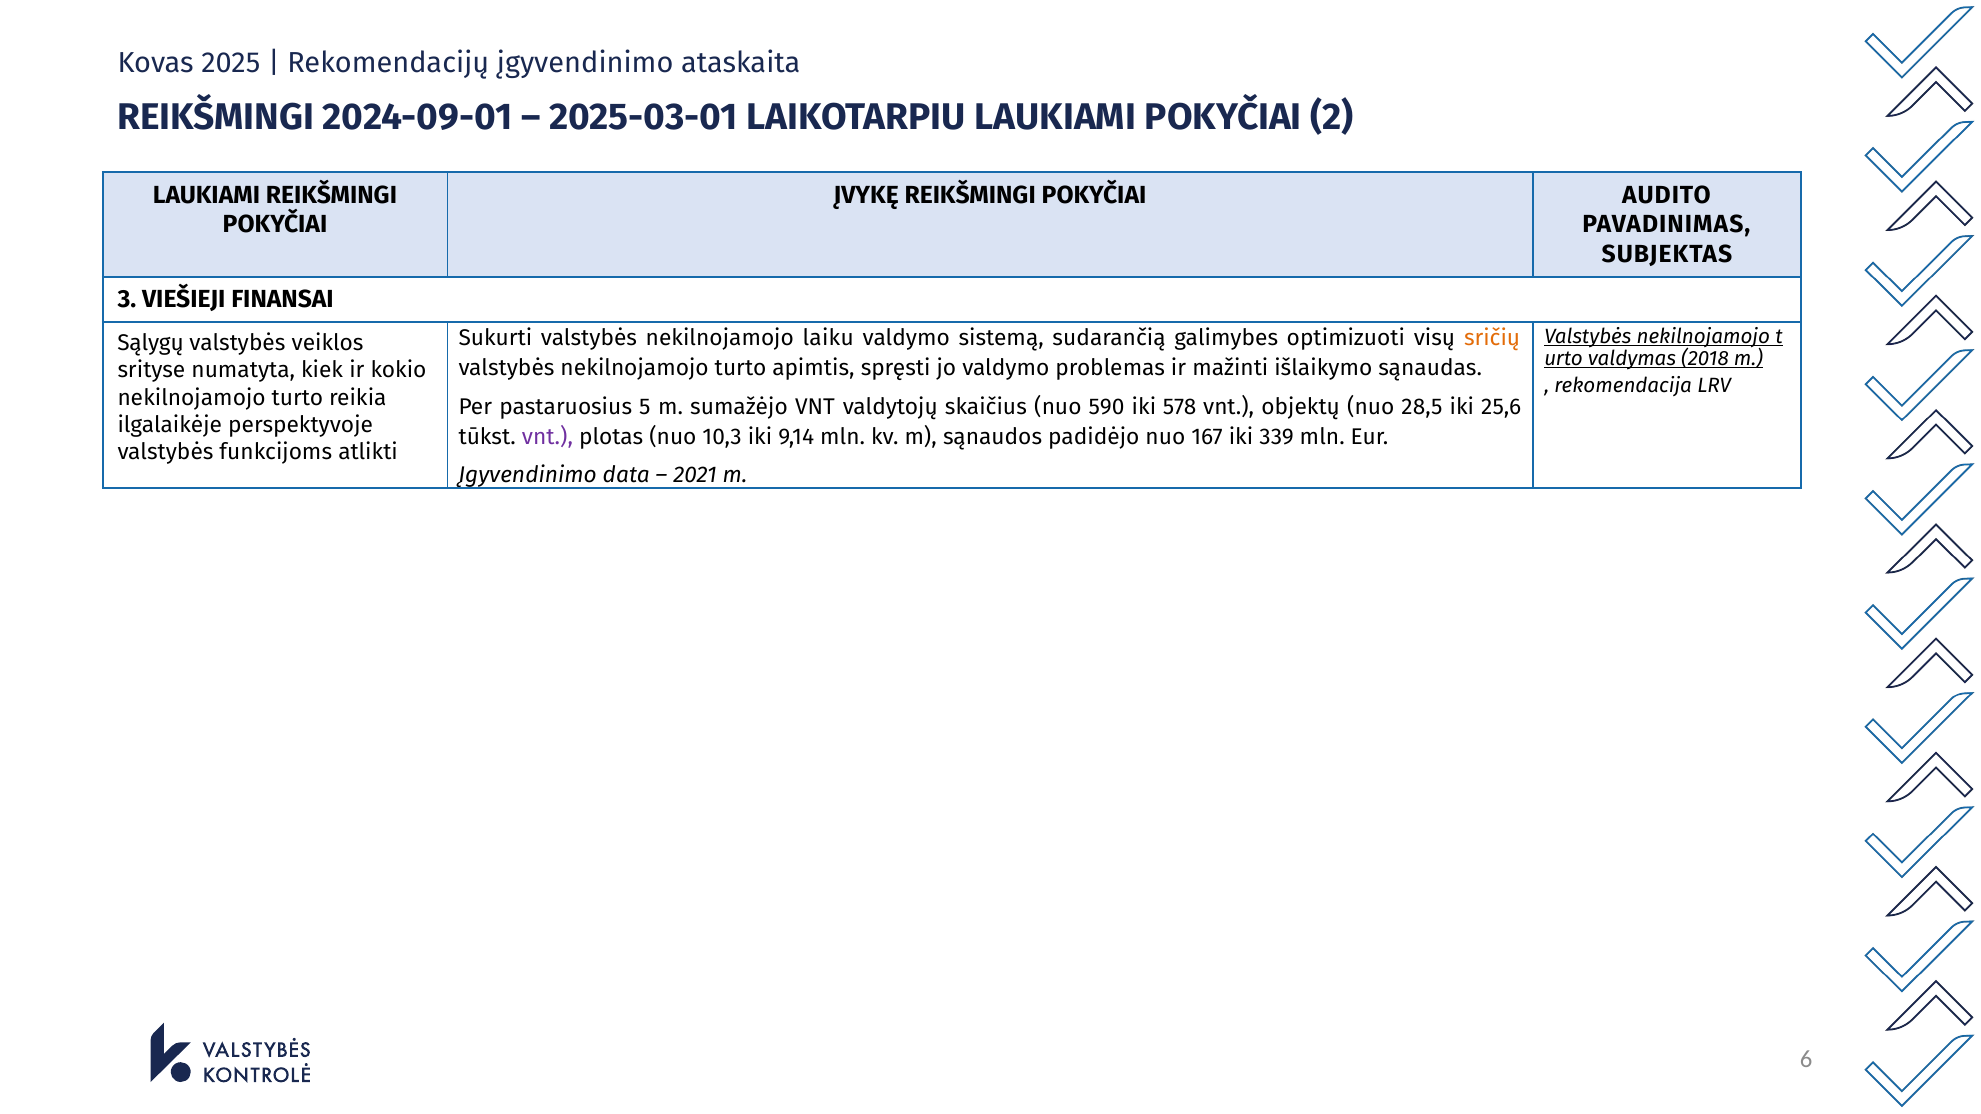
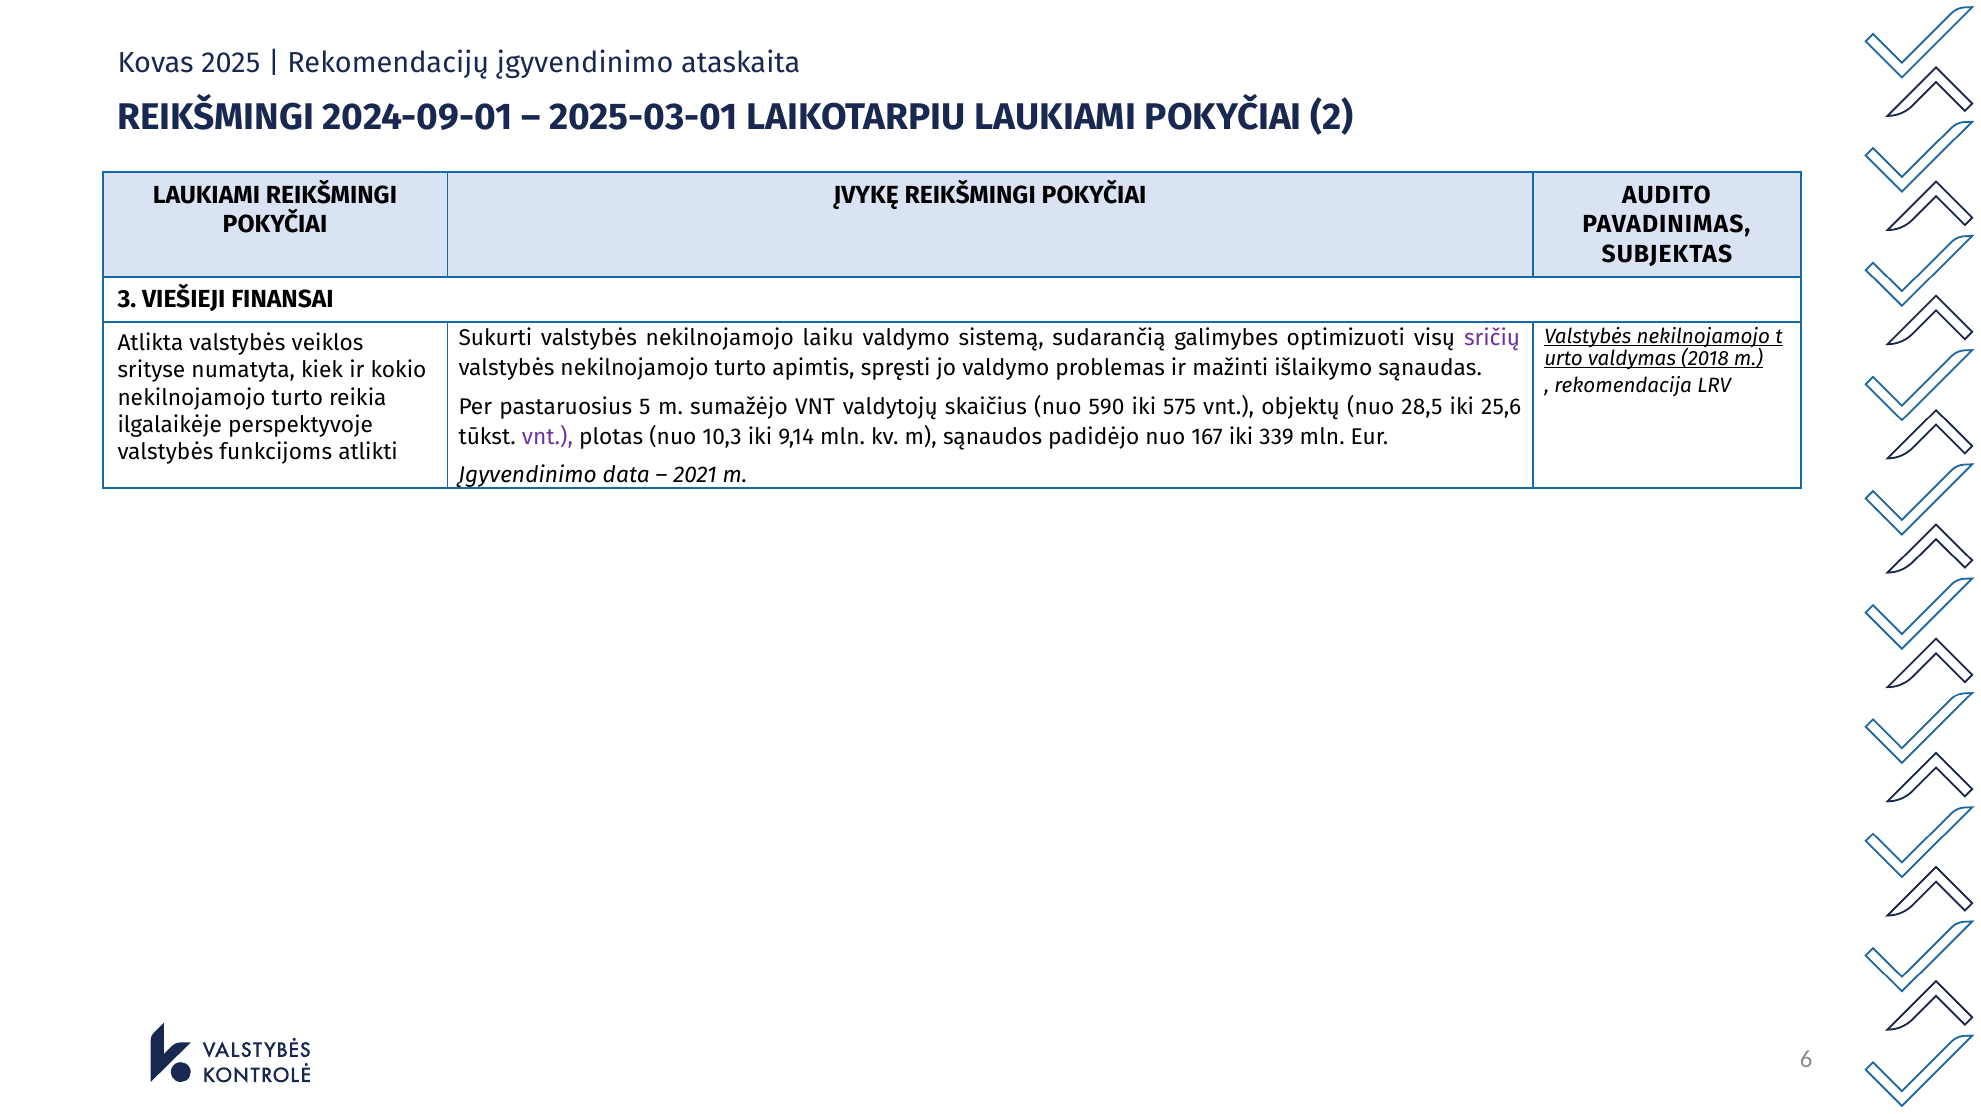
sričių colour: orange -> purple
Sąlygų: Sąlygų -> Atlikta
578: 578 -> 575
